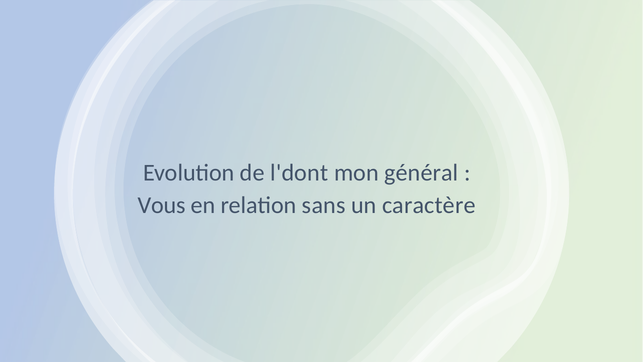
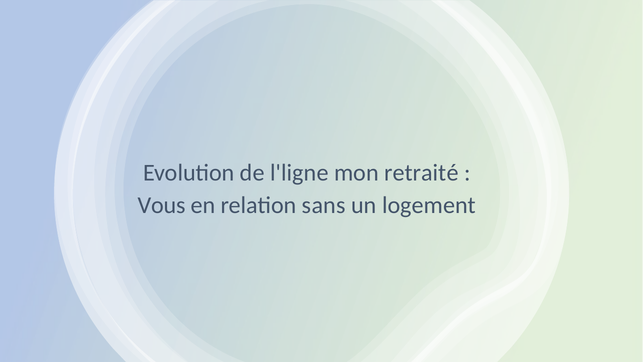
l'dont: l'dont -> l'ligne
général: général -> retraité
caractère: caractère -> logement
